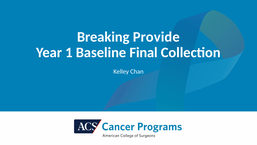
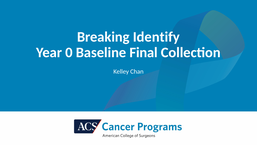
Provide: Provide -> Identify
1: 1 -> 0
